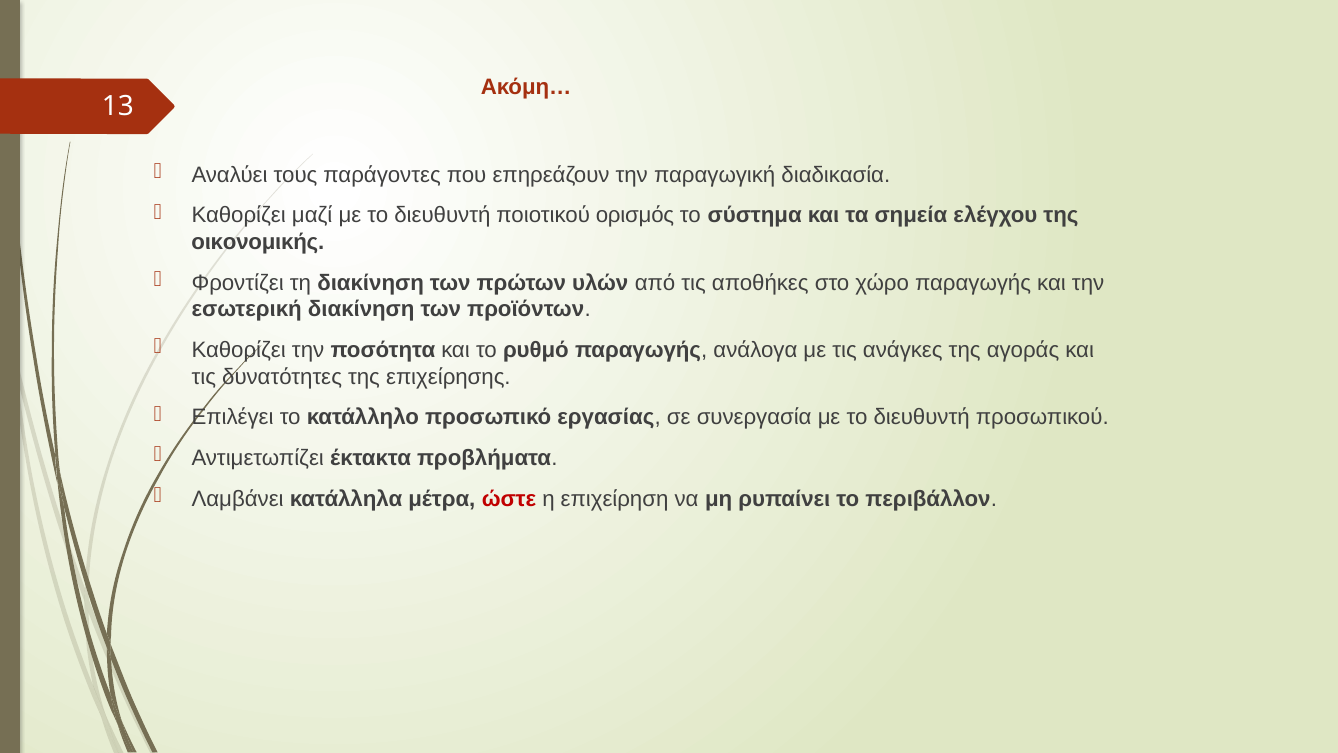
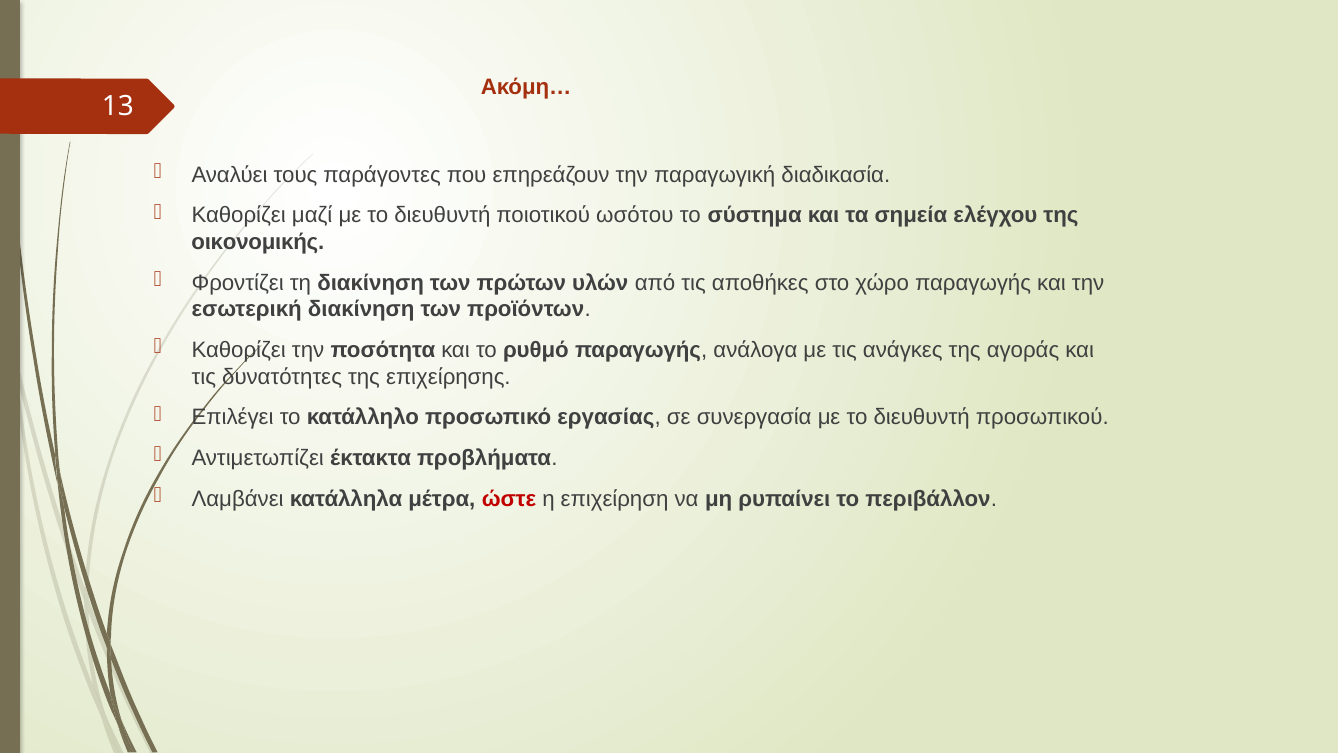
ορισμός: ορισμός -> ωσότου
